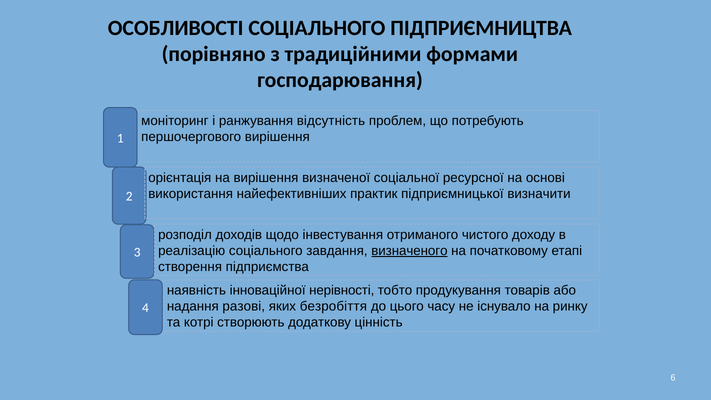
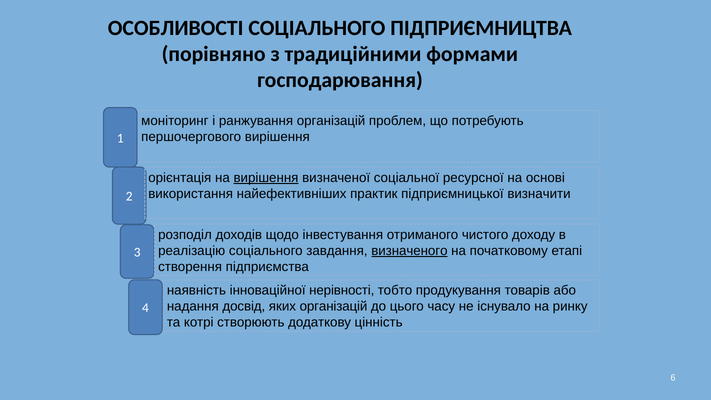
ранжування відсутність: відсутність -> організацій
вирішення at (266, 178) underline: none -> present
разові: разові -> досвід
яких безробіття: безробіття -> організацій
